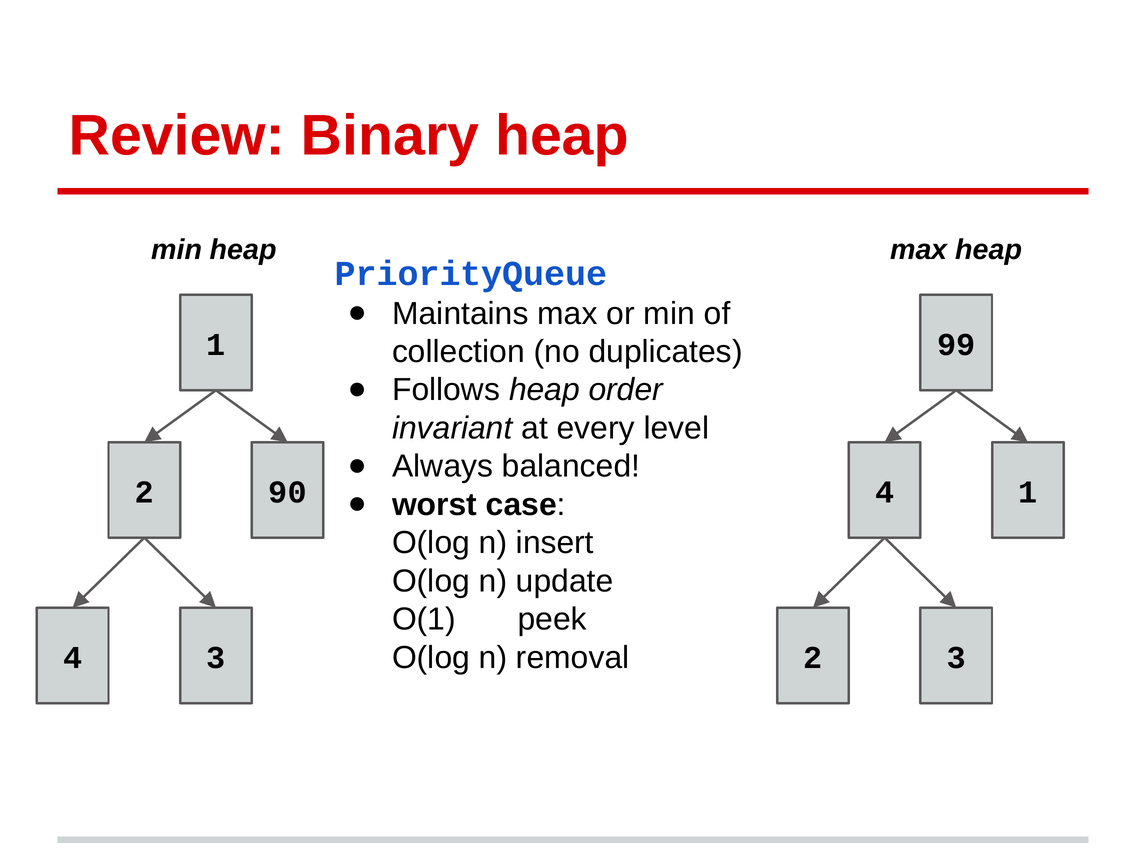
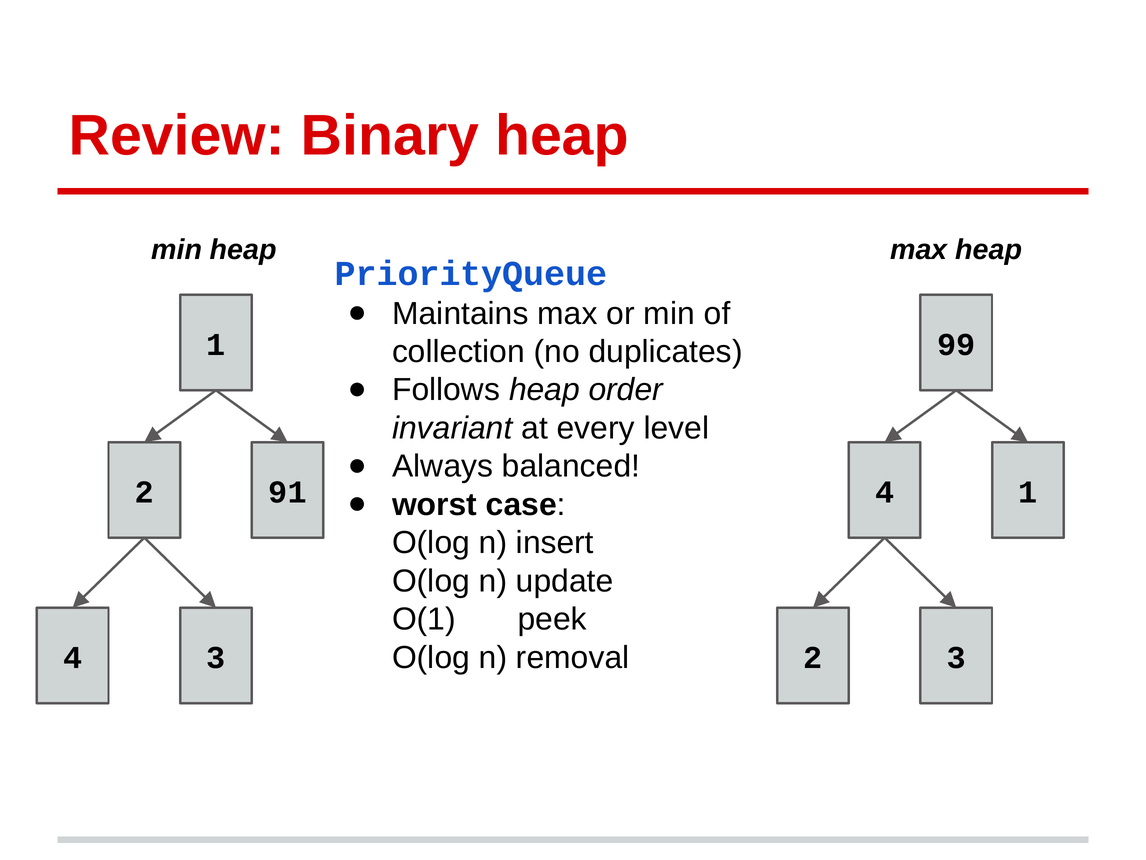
90: 90 -> 91
